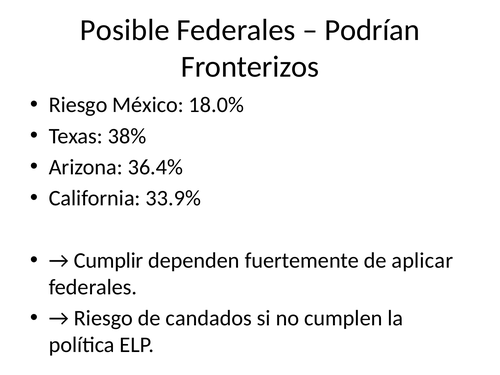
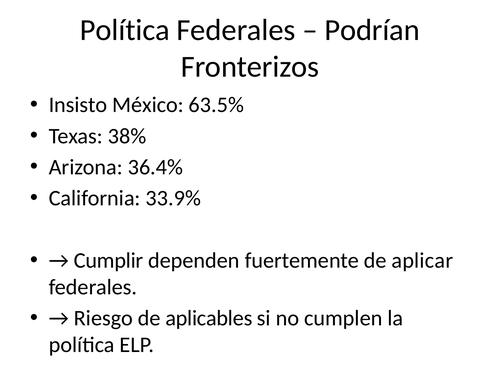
Posible at (125, 30): Posible -> Política
Riesgo at (78, 105): Riesgo -> Insisto
18.0%: 18.0% -> 63.5%
candados: candados -> aplicables
